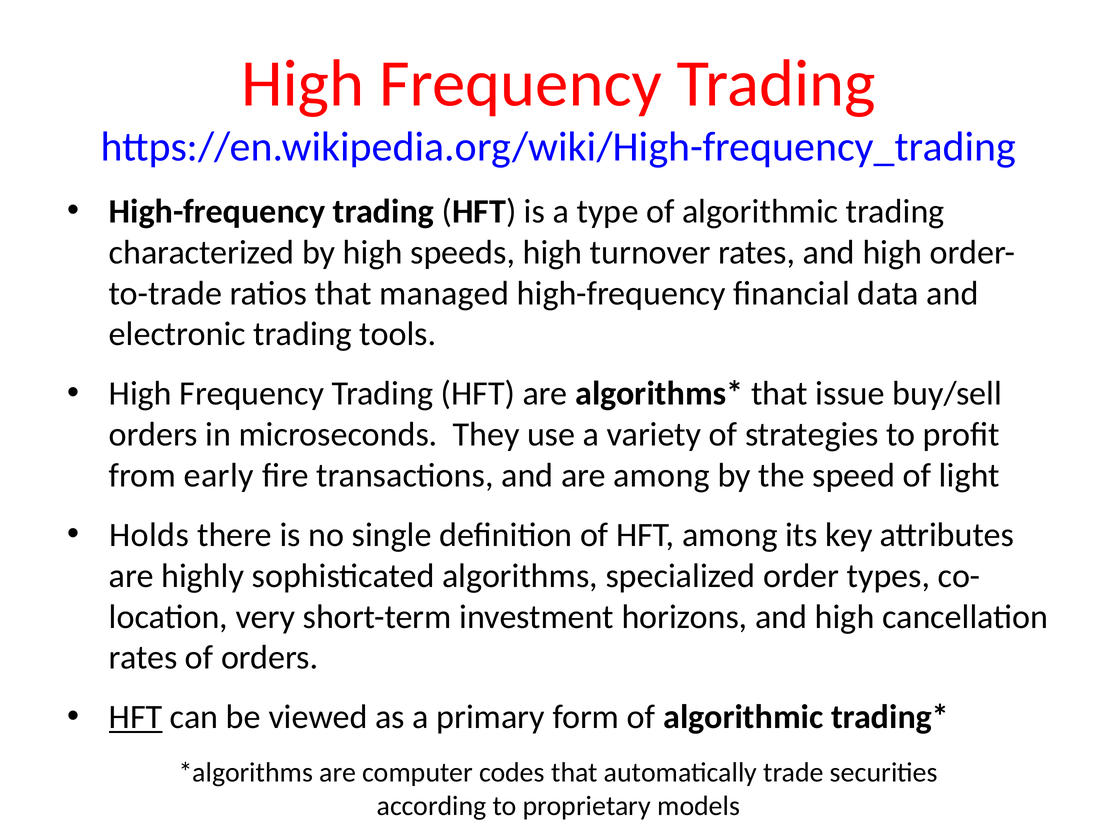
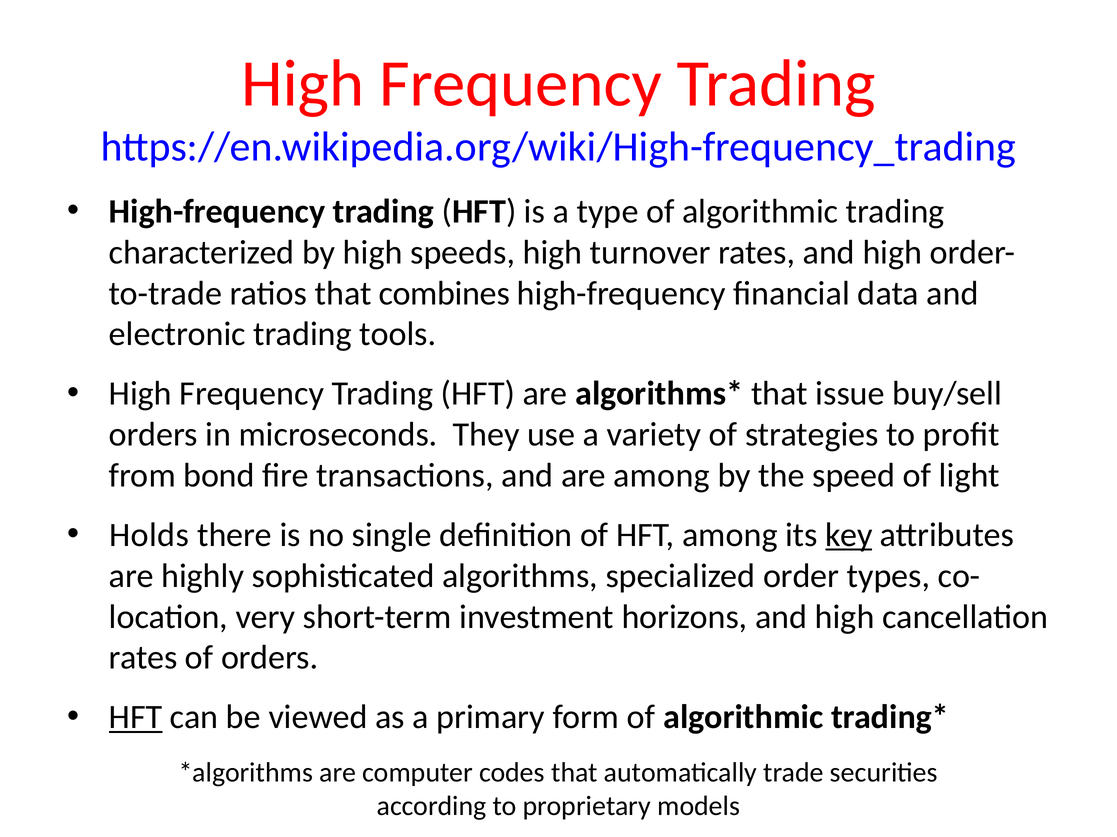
managed: managed -> combines
early: early -> bond
key underline: none -> present
